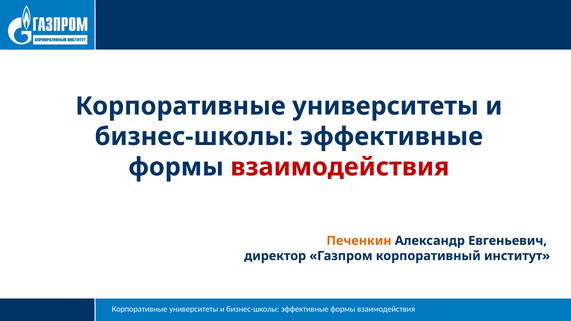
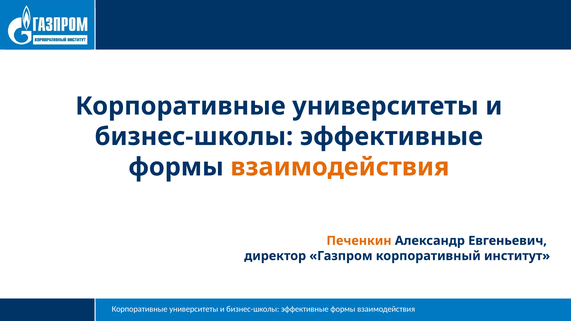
взаимодействия at (340, 167) colour: red -> orange
